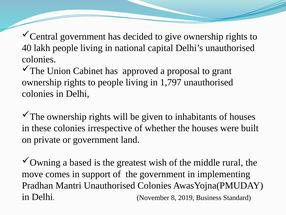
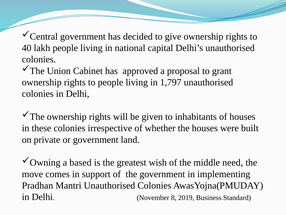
rural: rural -> need
